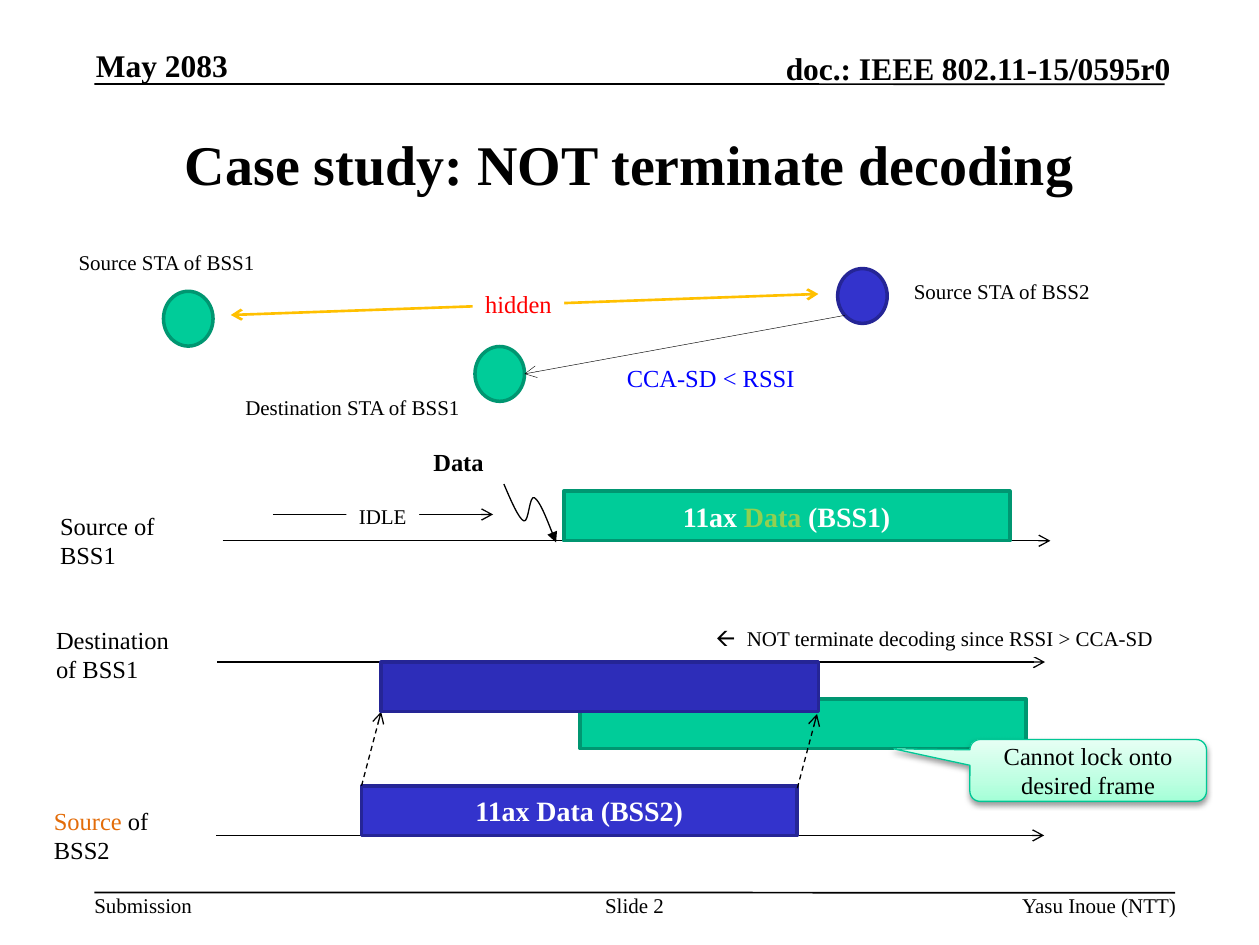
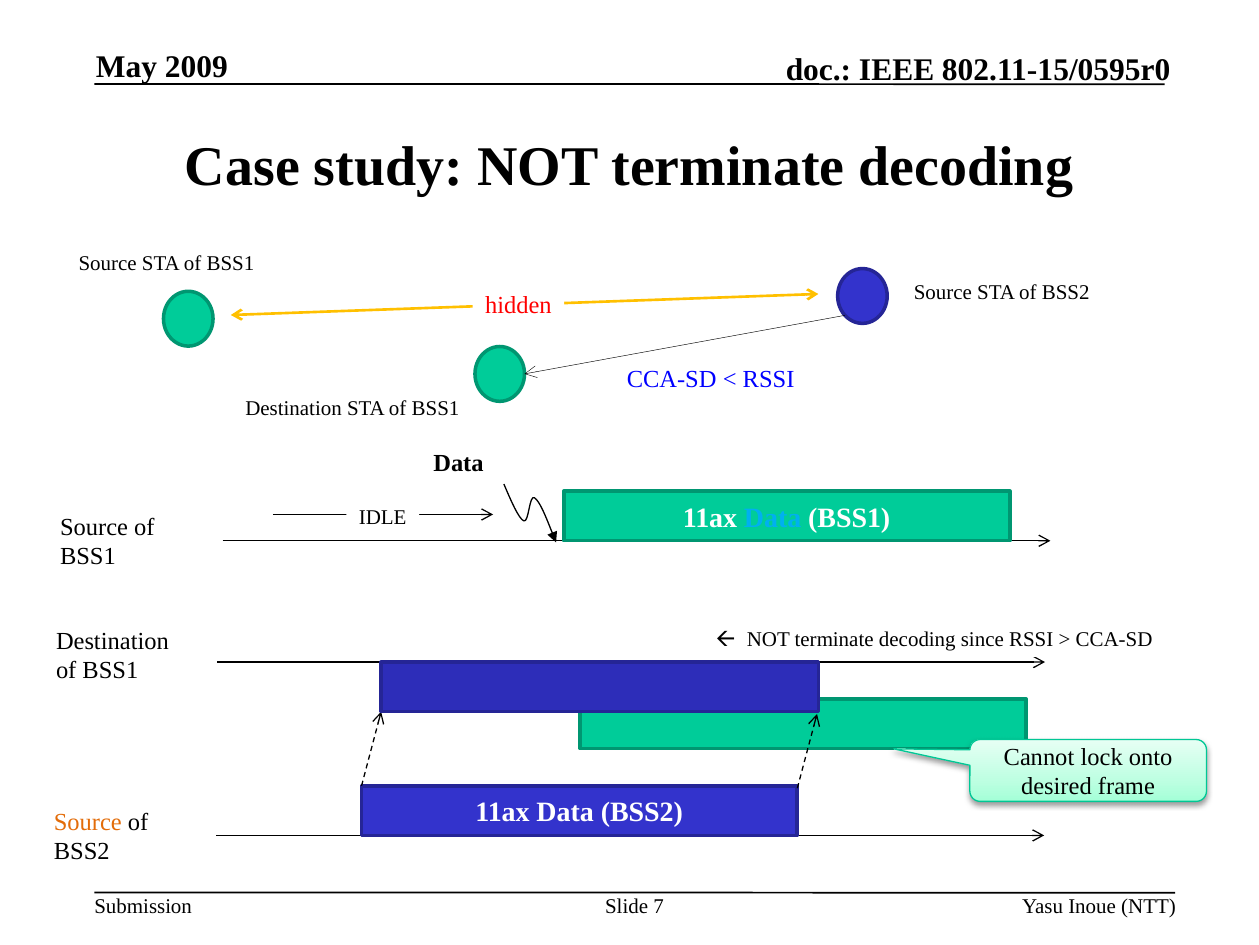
2083: 2083 -> 2009
Data at (773, 517) colour: light green -> light blue
2: 2 -> 7
